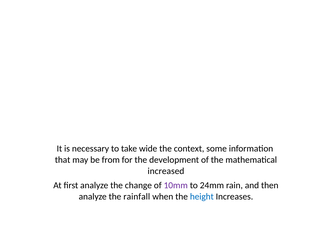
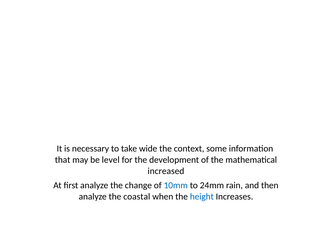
from: from -> level
10mm colour: purple -> blue
rainfall: rainfall -> coastal
